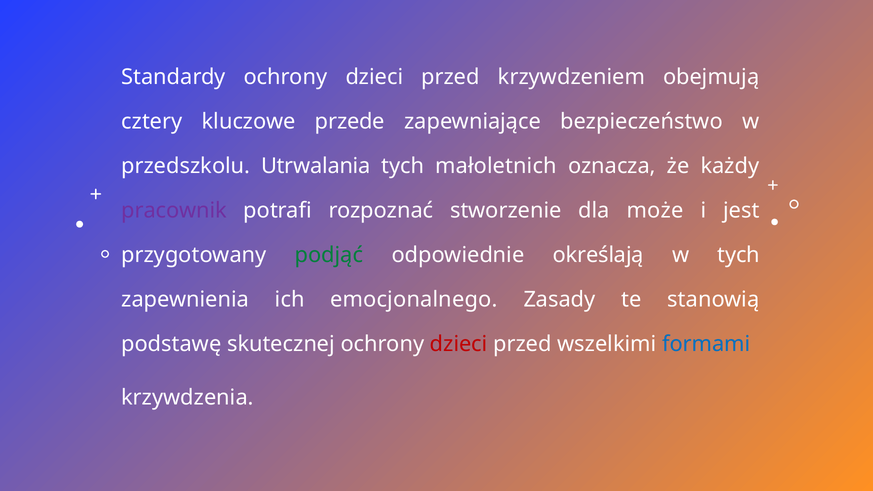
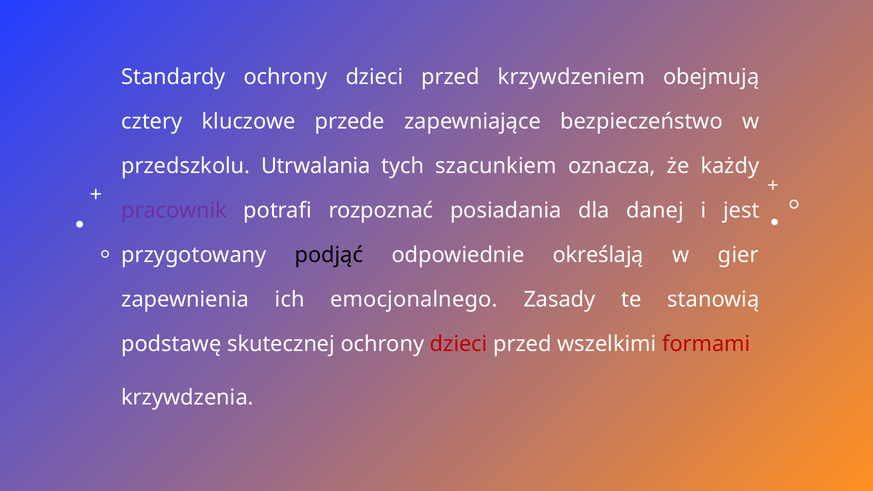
małoletnich: małoletnich -> szacunkiem
stworzenie: stworzenie -> posiadania
może: może -> danej
podjąć colour: green -> black
w tych: tych -> gier
formami colour: blue -> red
